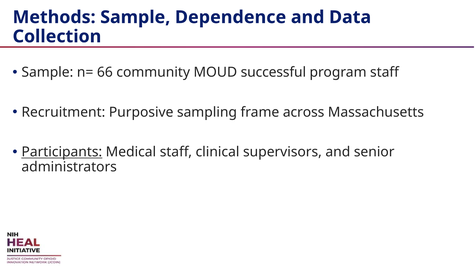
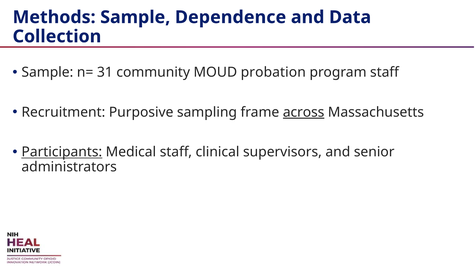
66: 66 -> 31
successful: successful -> probation
across underline: none -> present
